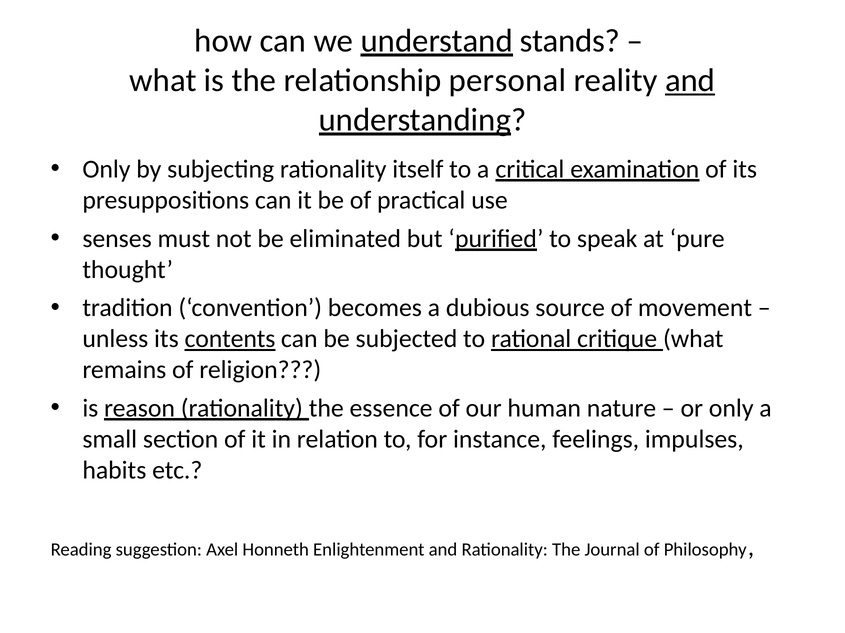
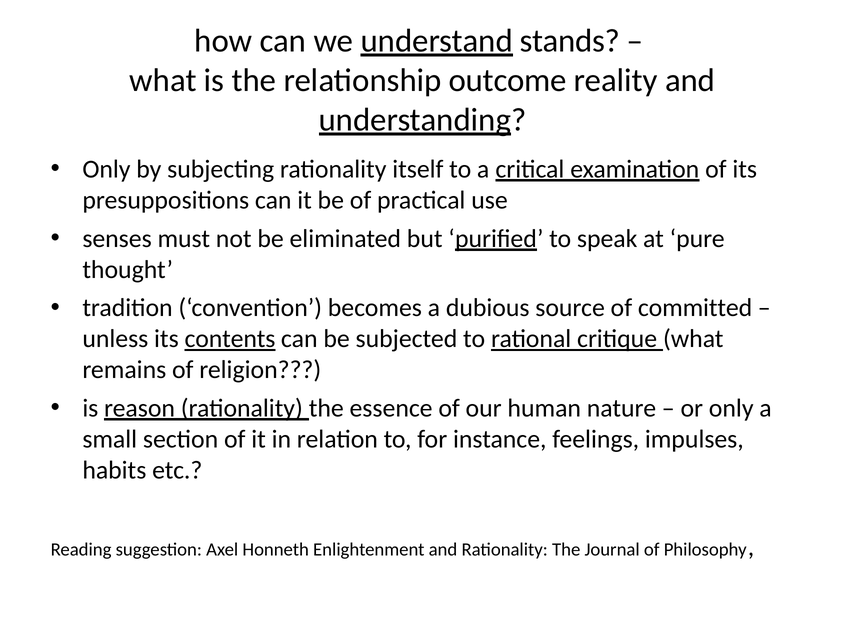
personal: personal -> outcome
and at (690, 80) underline: present -> none
movement: movement -> committed
